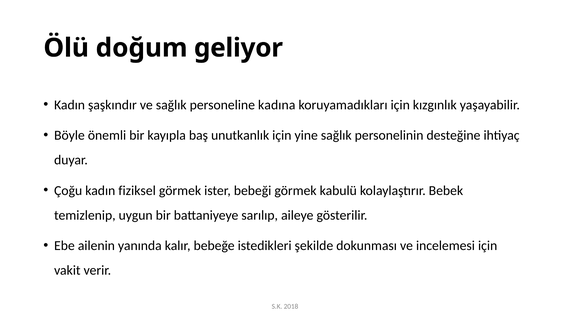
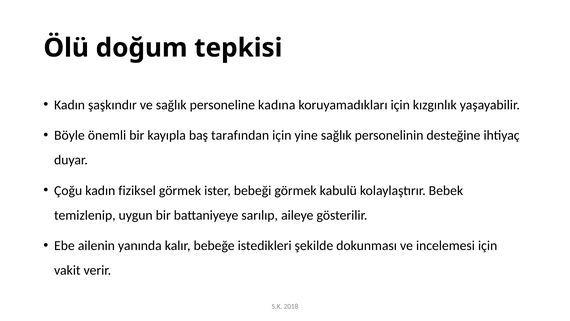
geliyor: geliyor -> tepkisi
unutkanlık: unutkanlık -> tarafından
